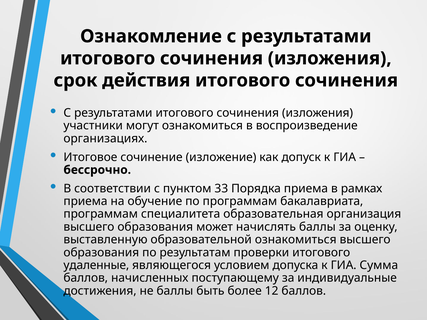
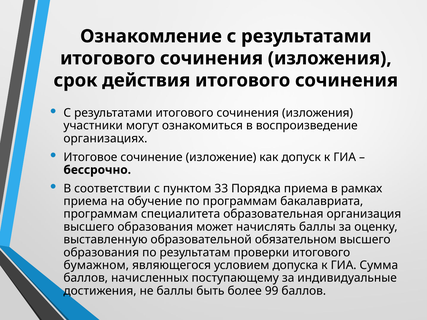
образовательной ознакомиться: ознакомиться -> обязательном
удаленные: удаленные -> бумажном
12: 12 -> 99
